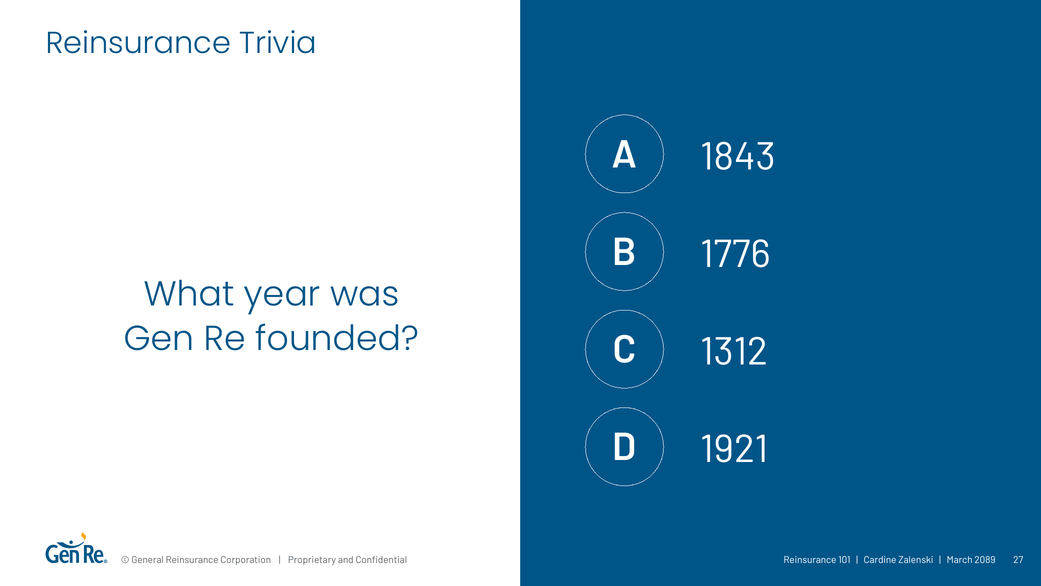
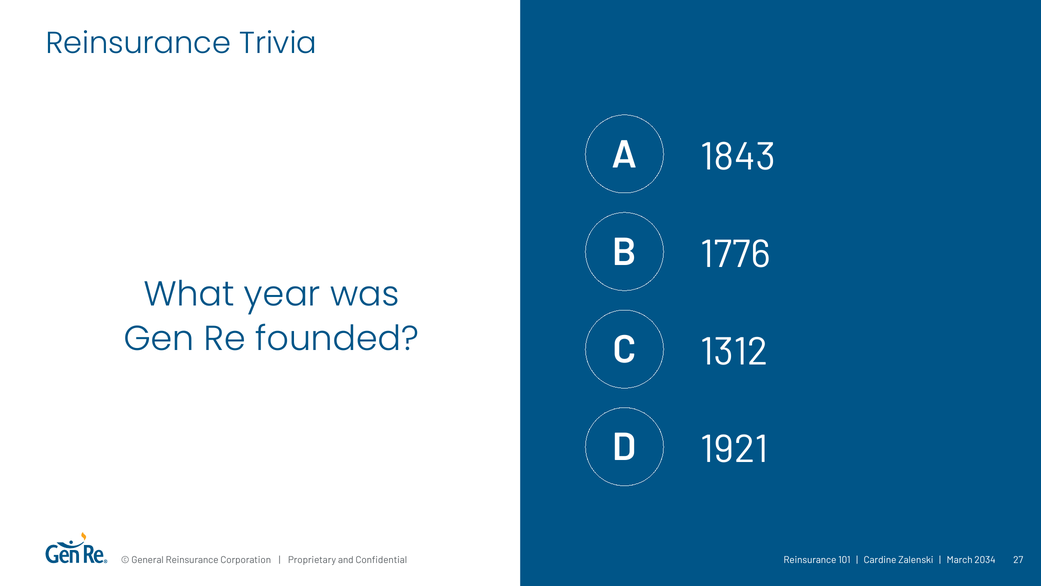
2089: 2089 -> 2034
